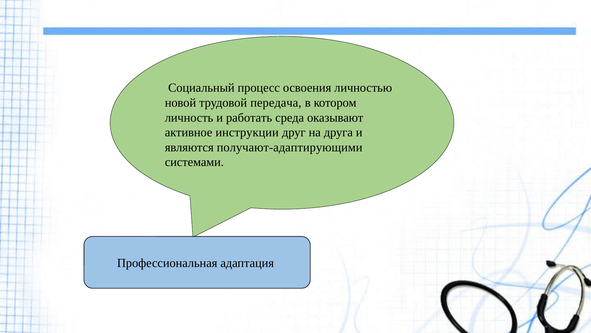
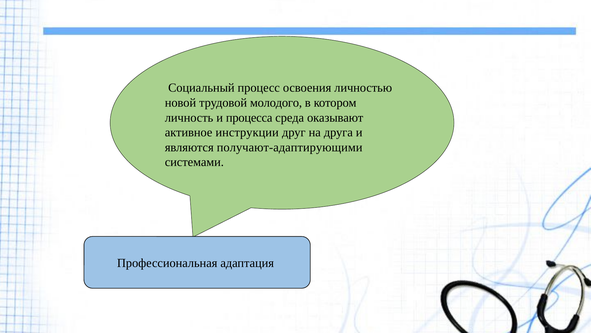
передача: передача -> молодого
работать: работать -> процесса
